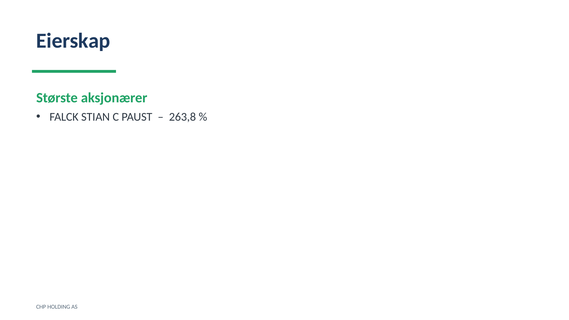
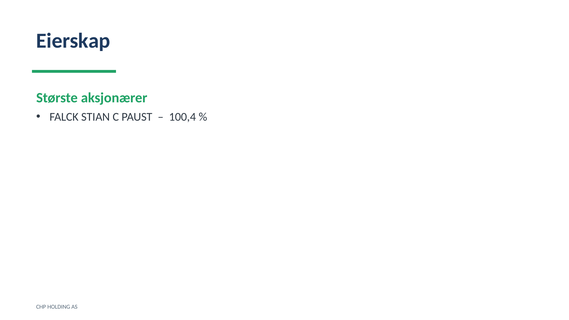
263,8: 263,8 -> 100,4
